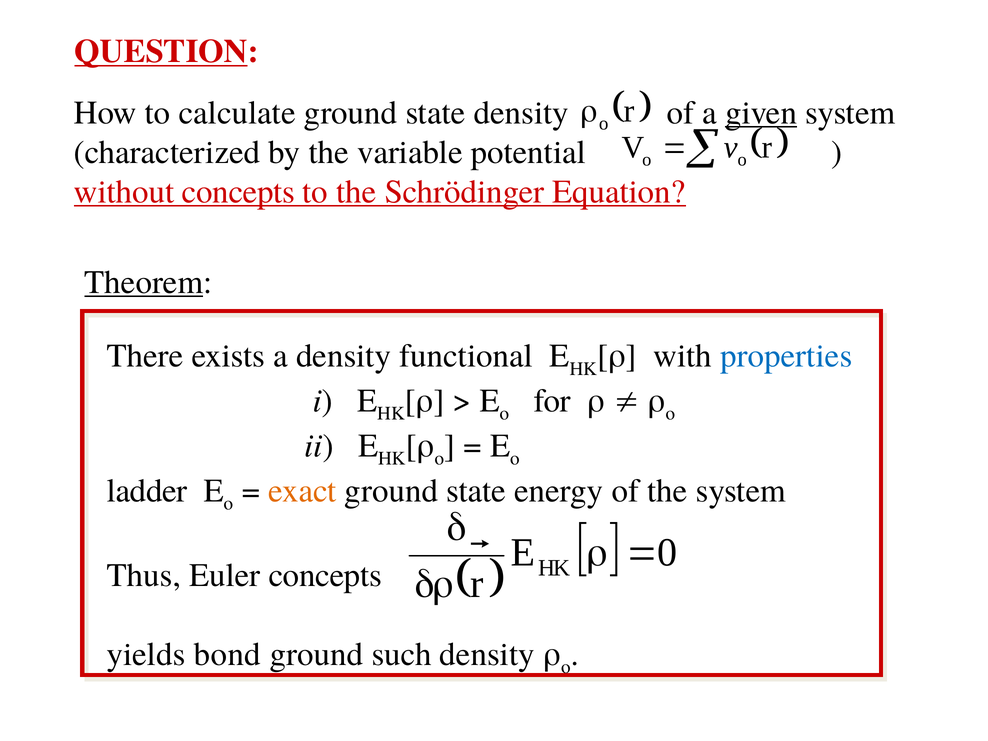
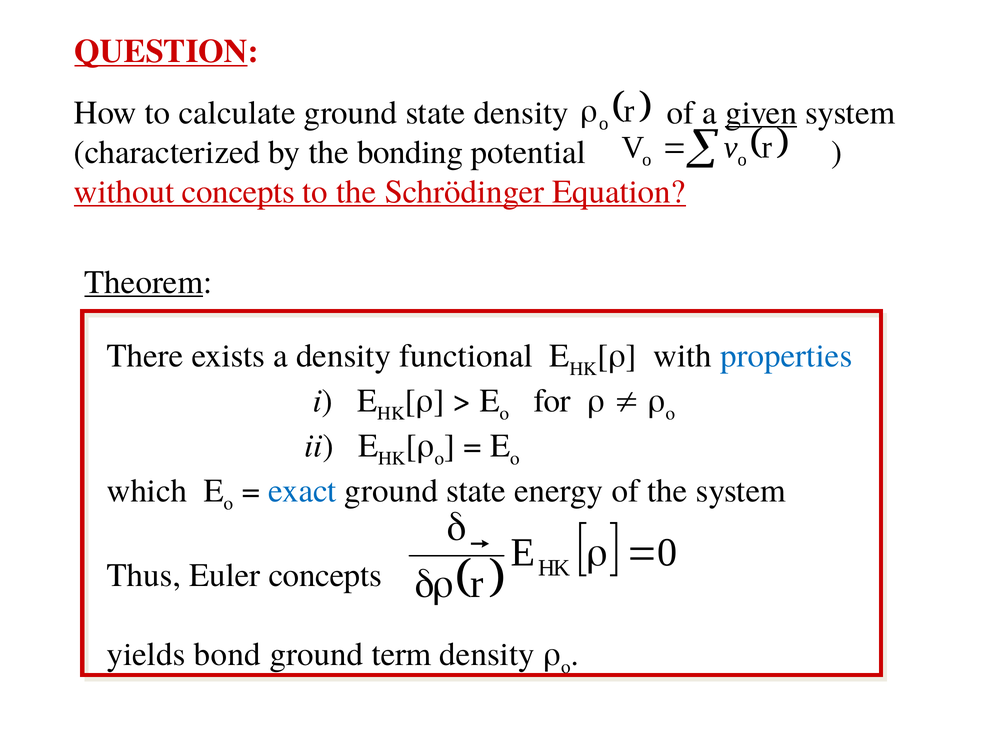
variable: variable -> bonding
ladder: ladder -> which
exact colour: orange -> blue
such: such -> term
